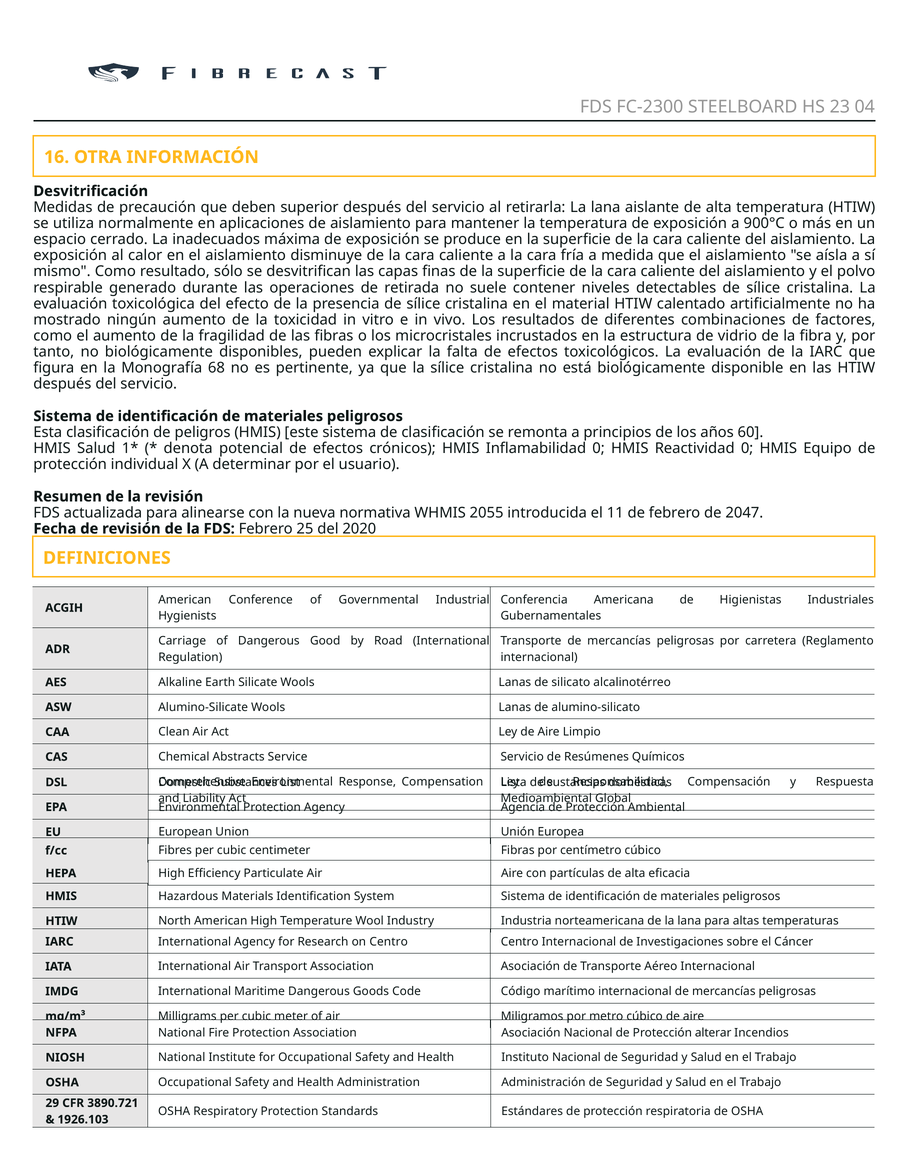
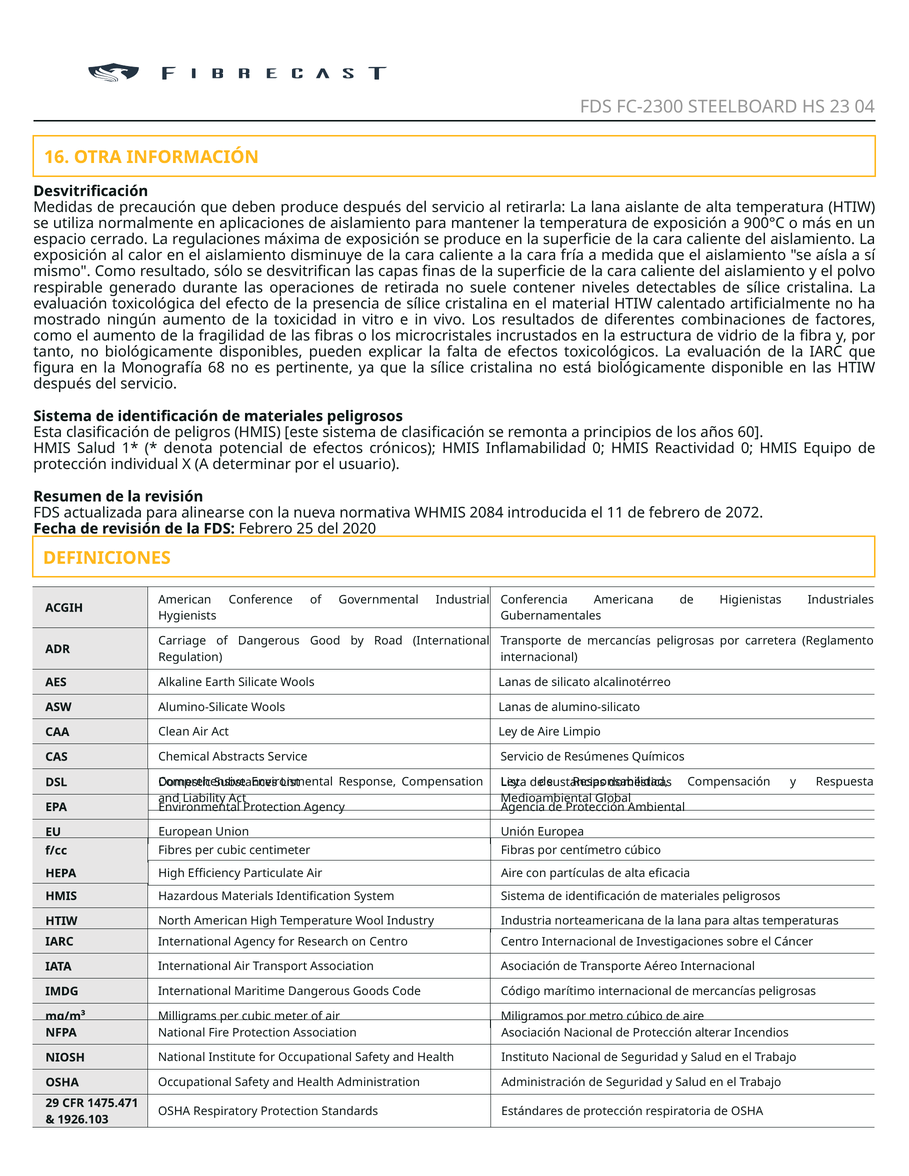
deben superior: superior -> produce
inadecuados: inadecuados -> regulaciones
2055: 2055 -> 2084
2047: 2047 -> 2072
3890.721: 3890.721 -> 1475.471
